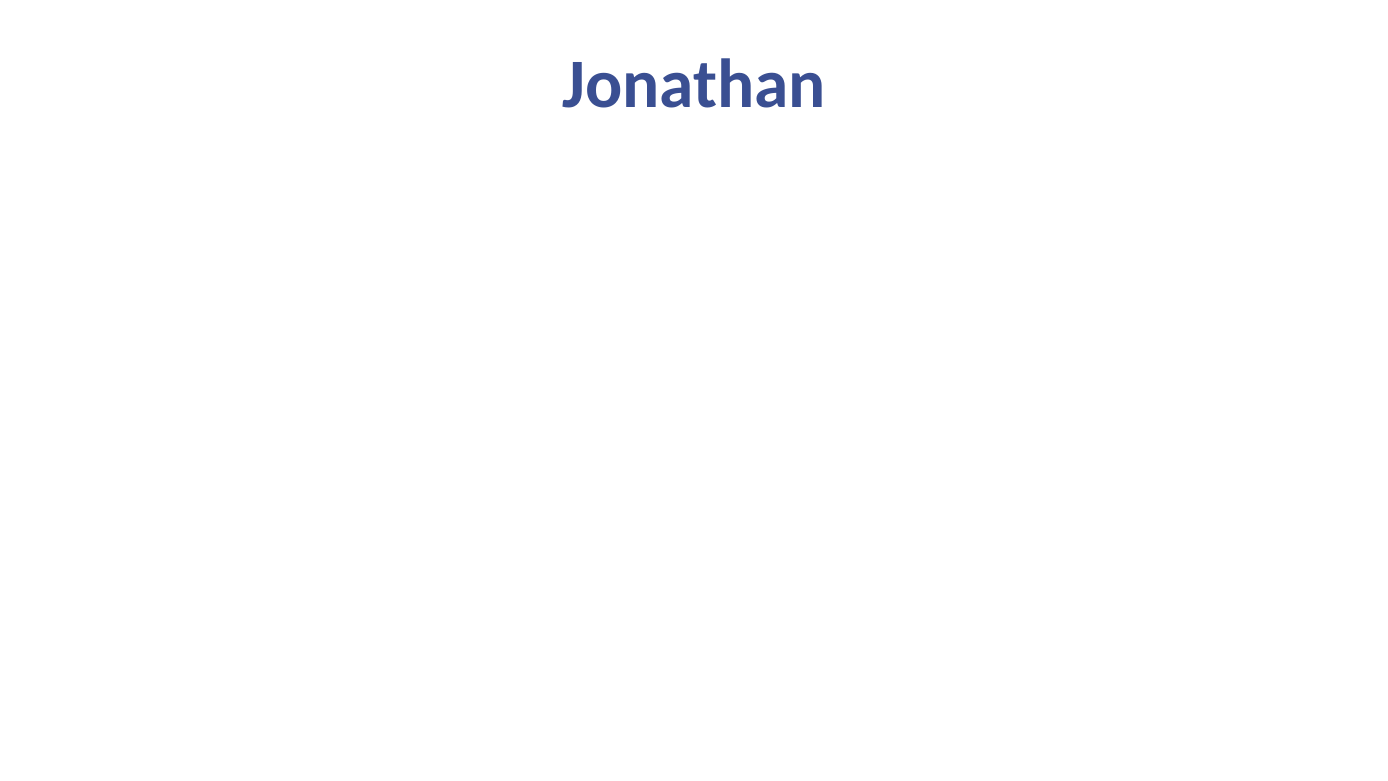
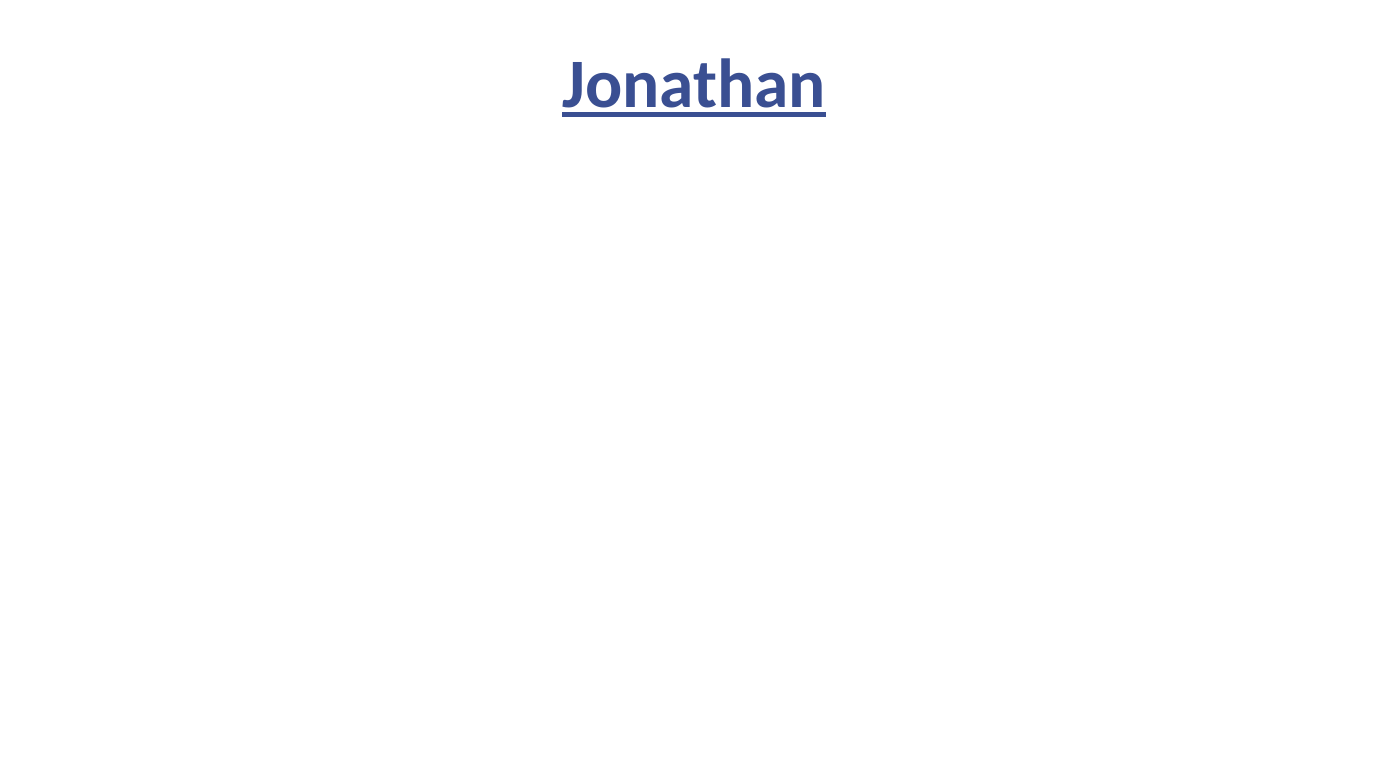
Jonathan underline: none -> present
